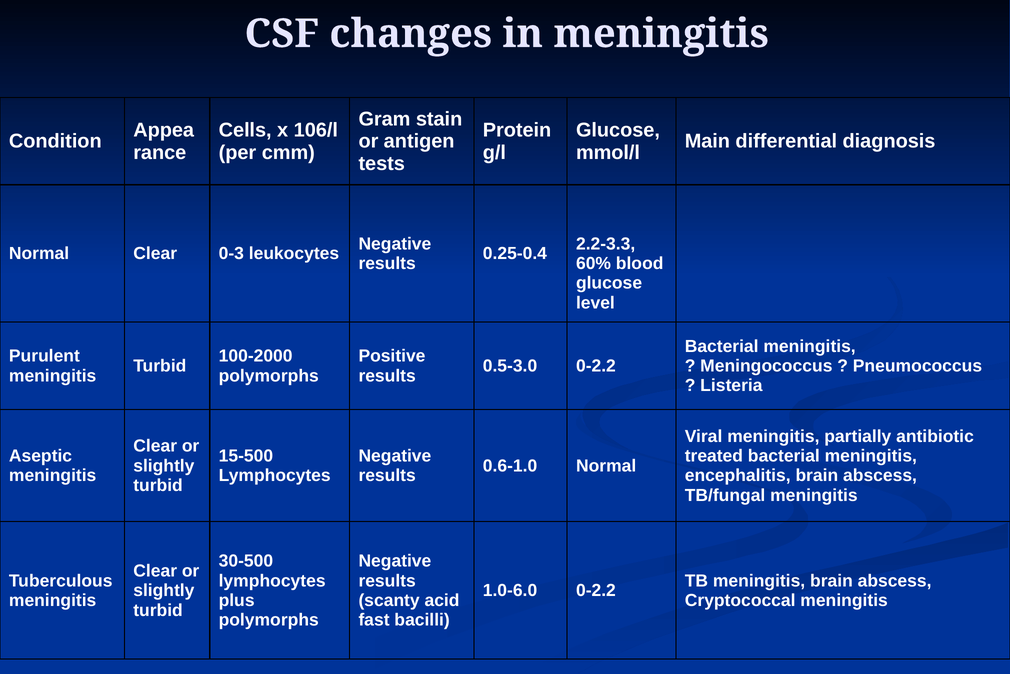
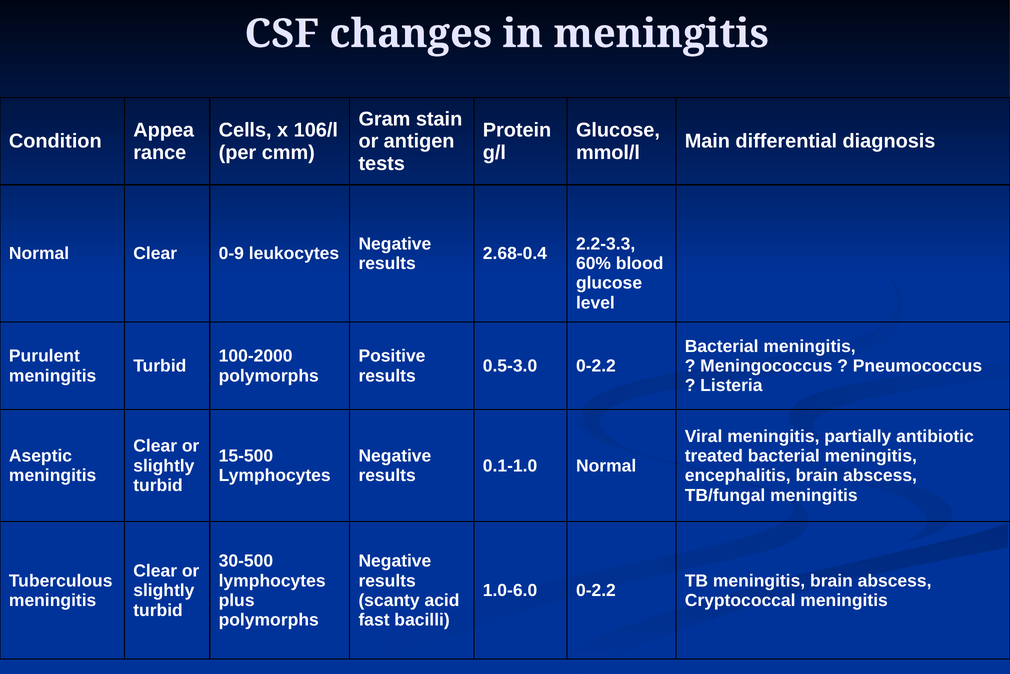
0-3: 0-3 -> 0-9
0.25-0.4: 0.25-0.4 -> 2.68-0.4
0.6-1.0: 0.6-1.0 -> 0.1-1.0
